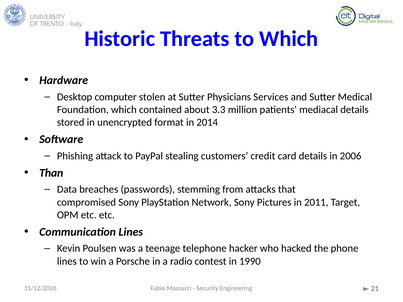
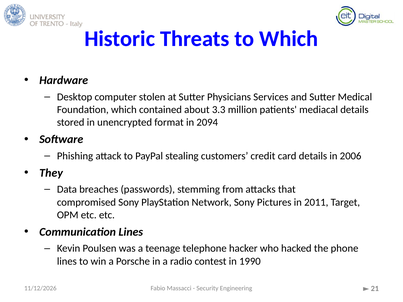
2014: 2014 -> 2094
Than: Than -> They
